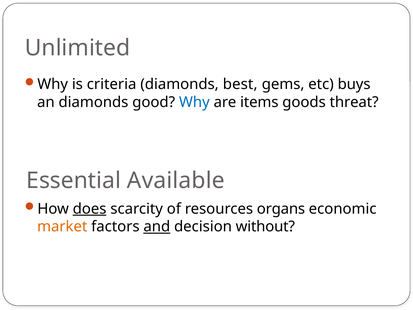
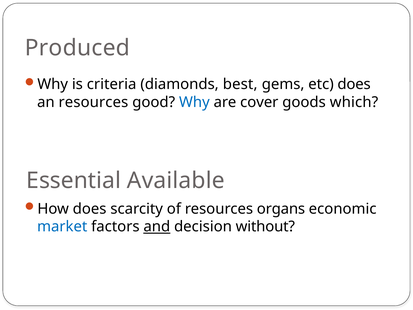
Unlimited: Unlimited -> Produced
etc buys: buys -> does
an diamonds: diamonds -> resources
items: items -> cover
threat: threat -> which
does at (90, 209) underline: present -> none
market colour: orange -> blue
